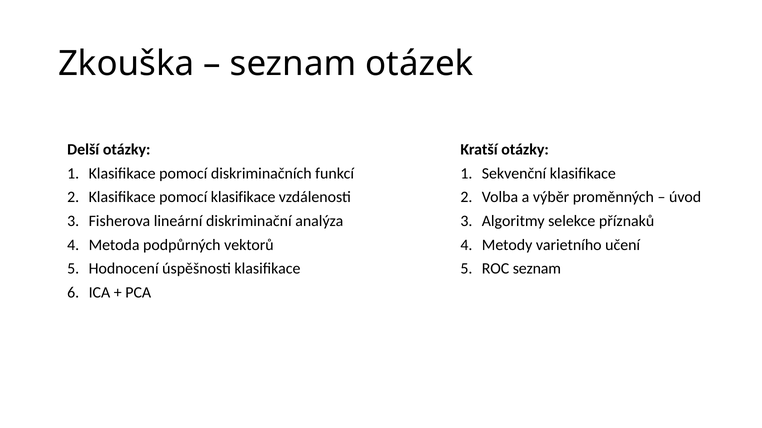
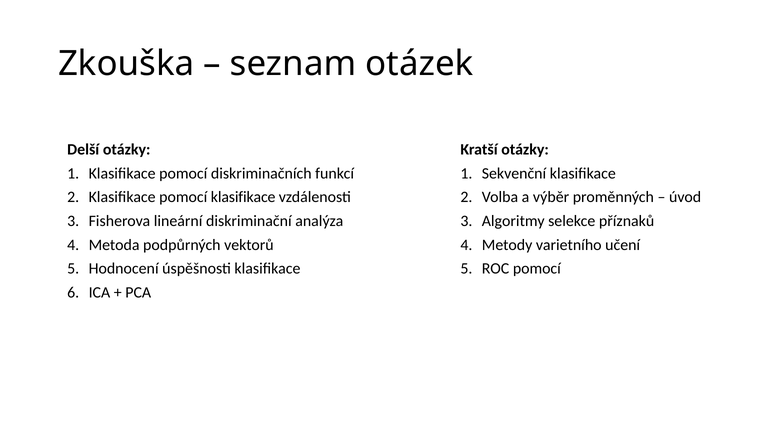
ROC seznam: seznam -> pomocí
